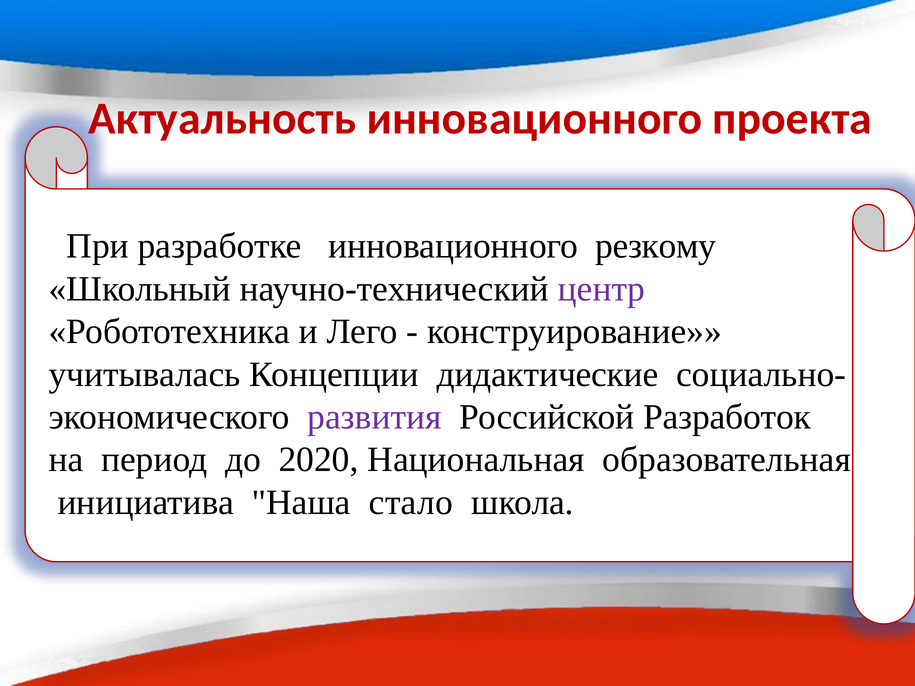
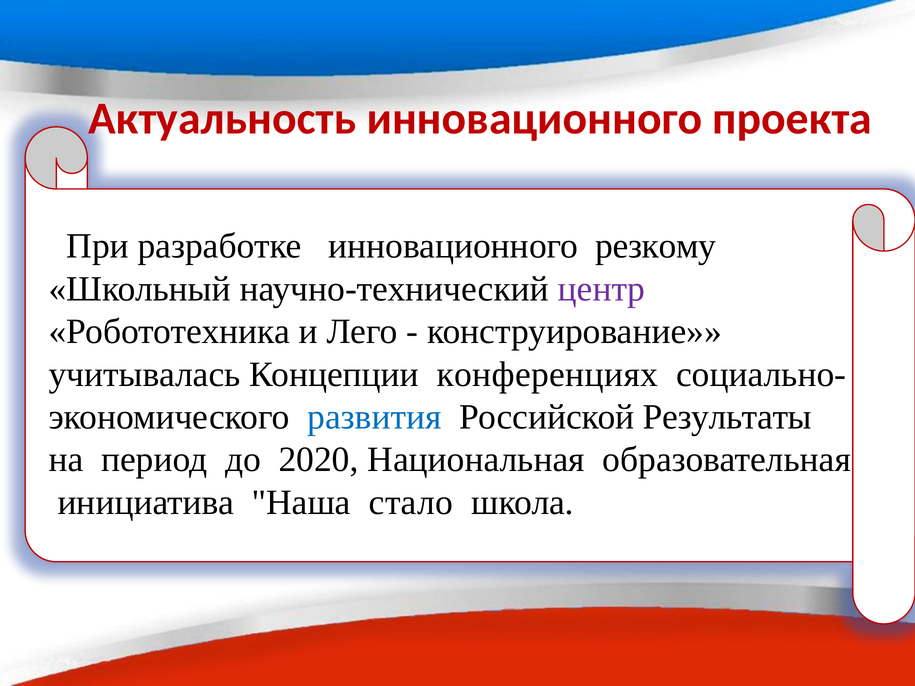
дидактические: дидактические -> конференциях
развития colour: purple -> blue
Разработок: Разработок -> Результаты
